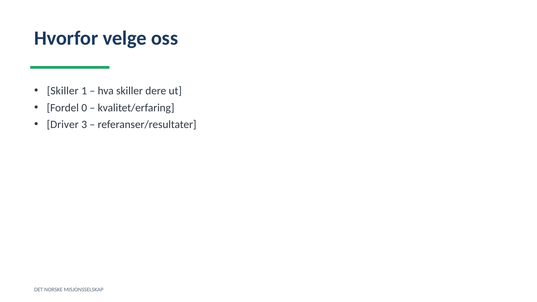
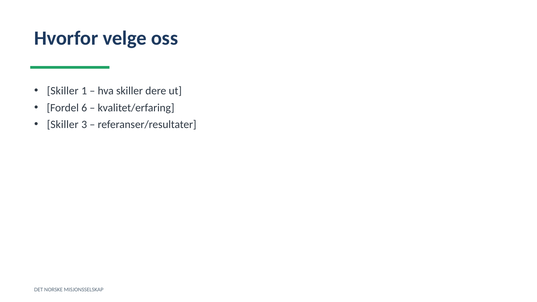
0: 0 -> 6
Driver at (63, 125): Driver -> Skiller
